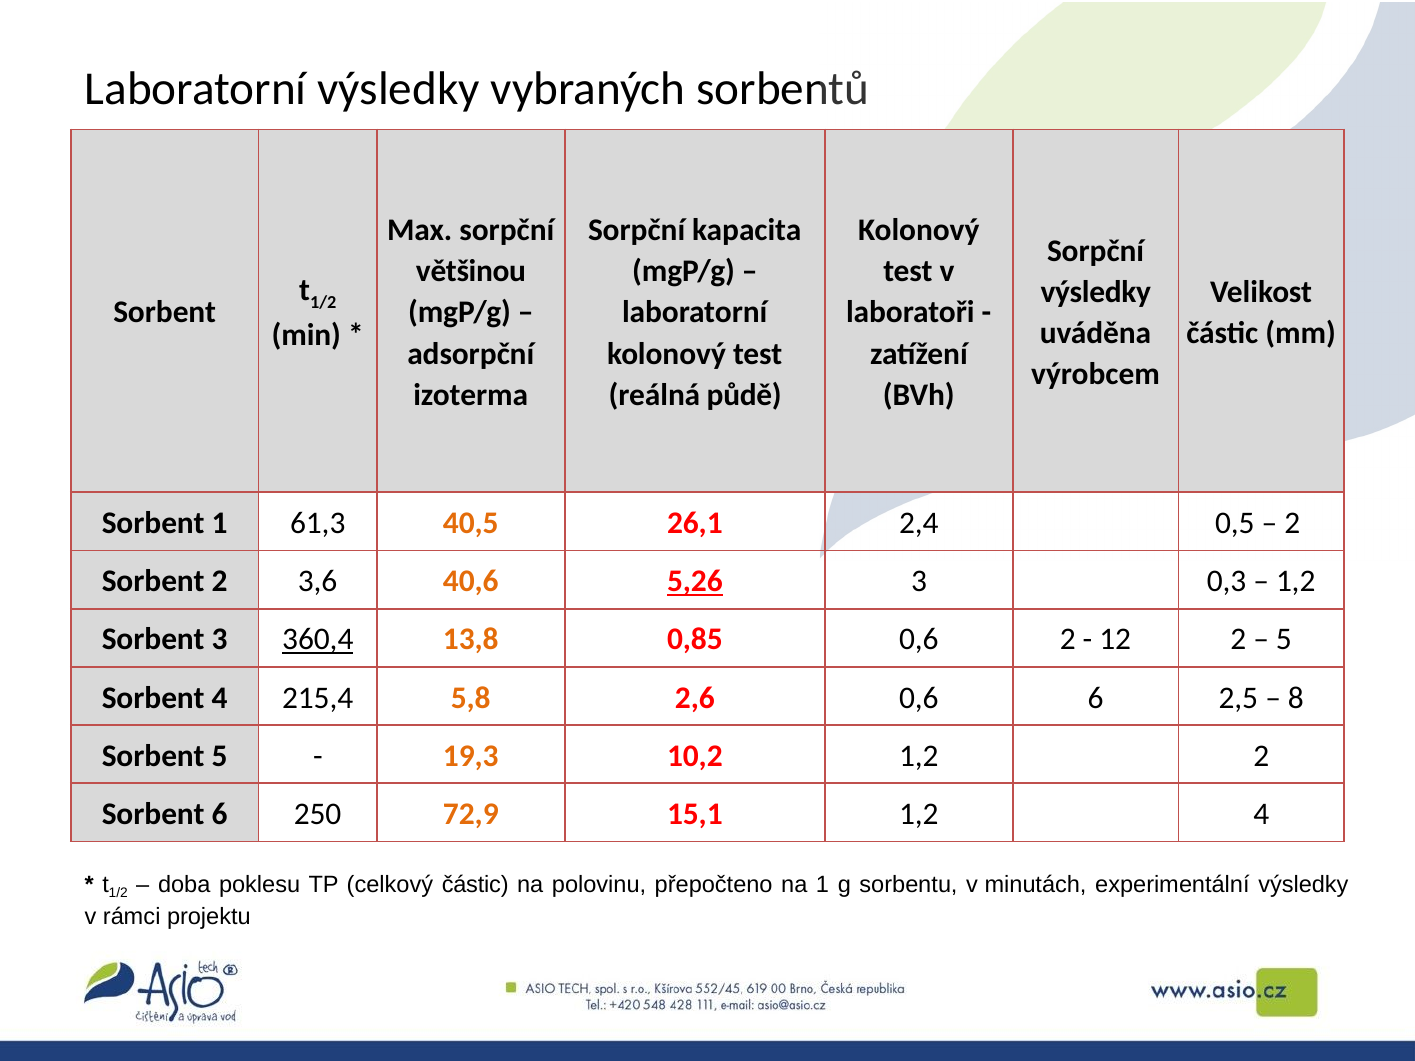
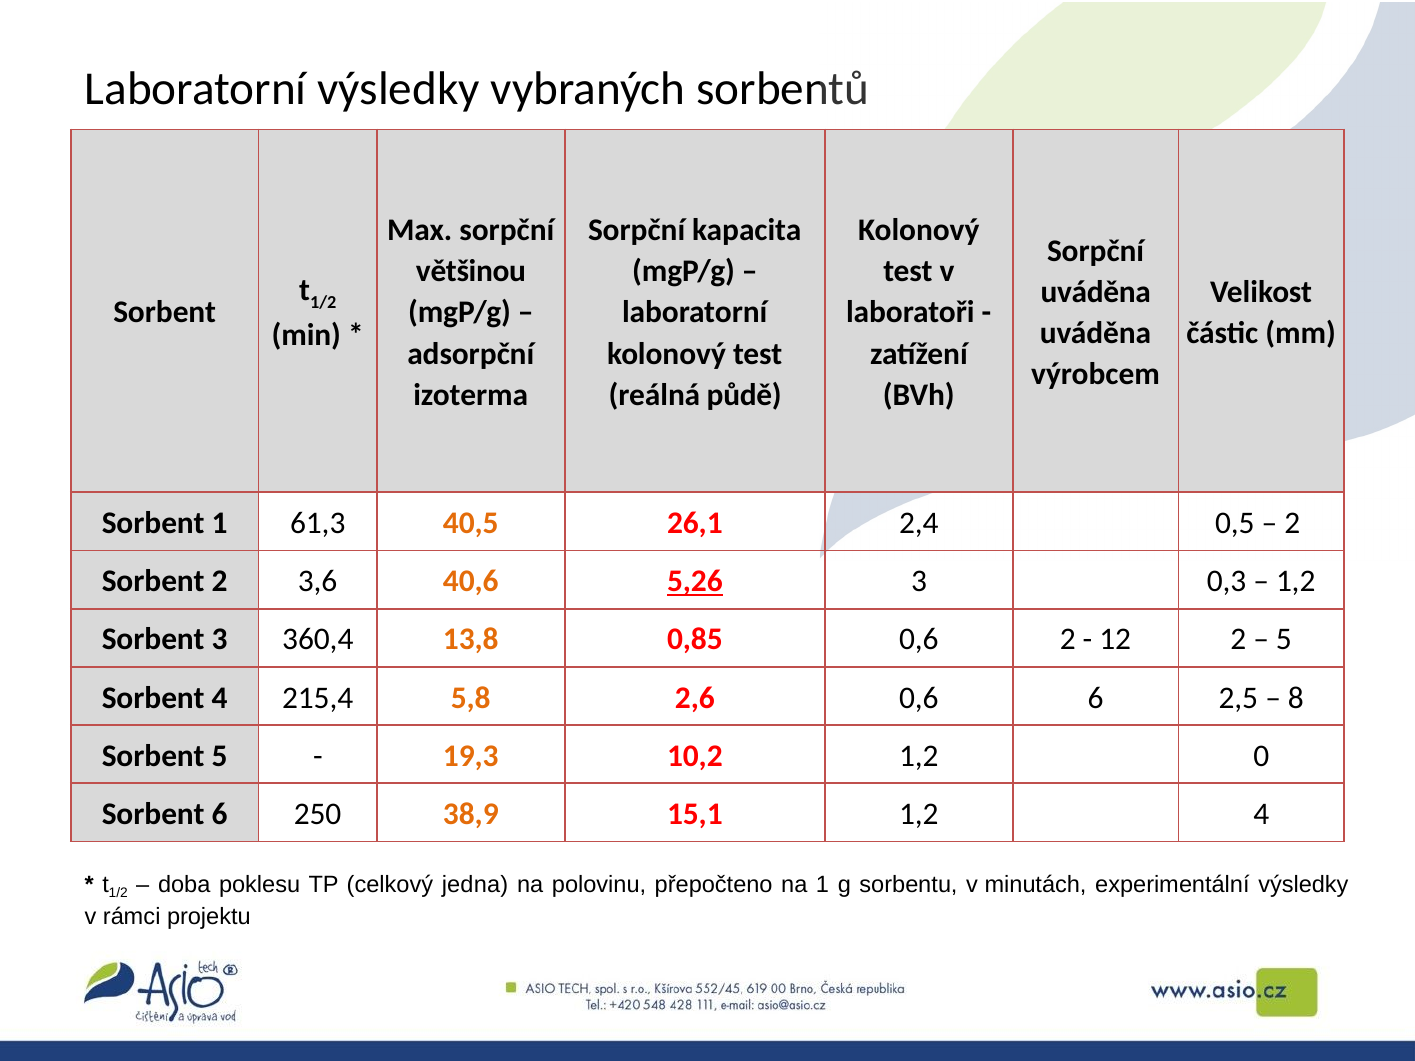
výsledky at (1096, 292): výsledky -> uváděna
360,4 underline: present -> none
1,2 2: 2 -> 0
72,9: 72,9 -> 38,9
celkový částic: částic -> jedna
